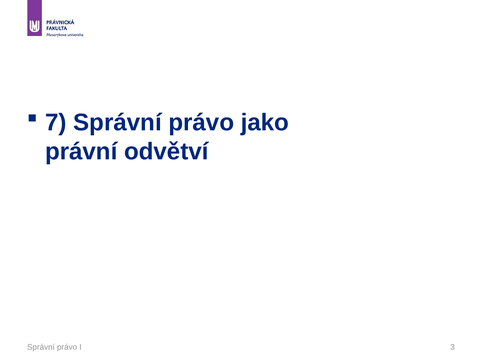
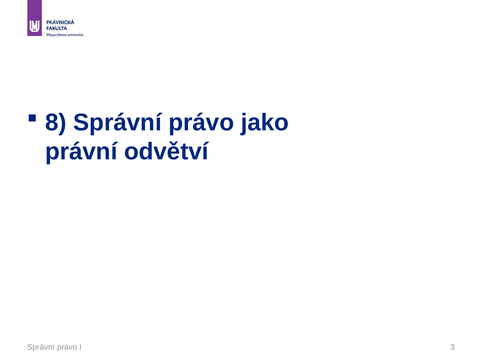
7: 7 -> 8
